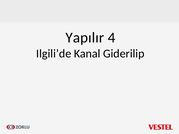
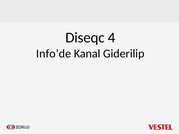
Yapılır: Yapılır -> Diseqc
Ilgili’de: Ilgili’de -> Info’de
